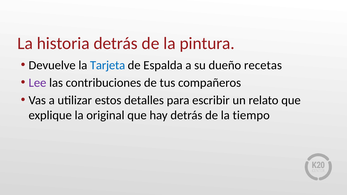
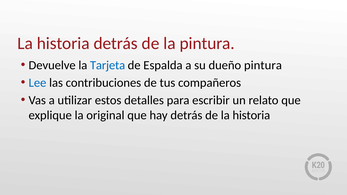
dueño recetas: recetas -> pintura
Lee colour: purple -> blue
de la tiempo: tiempo -> historia
